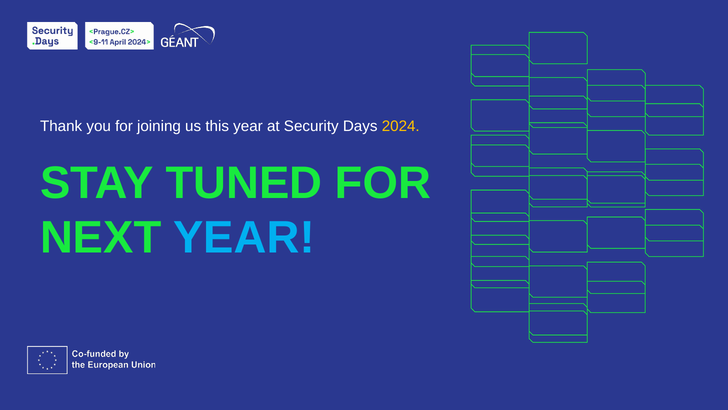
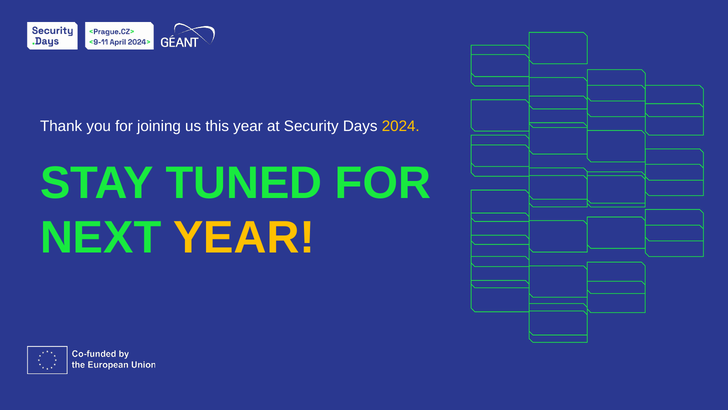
YEAR at (244, 237) colour: light blue -> yellow
